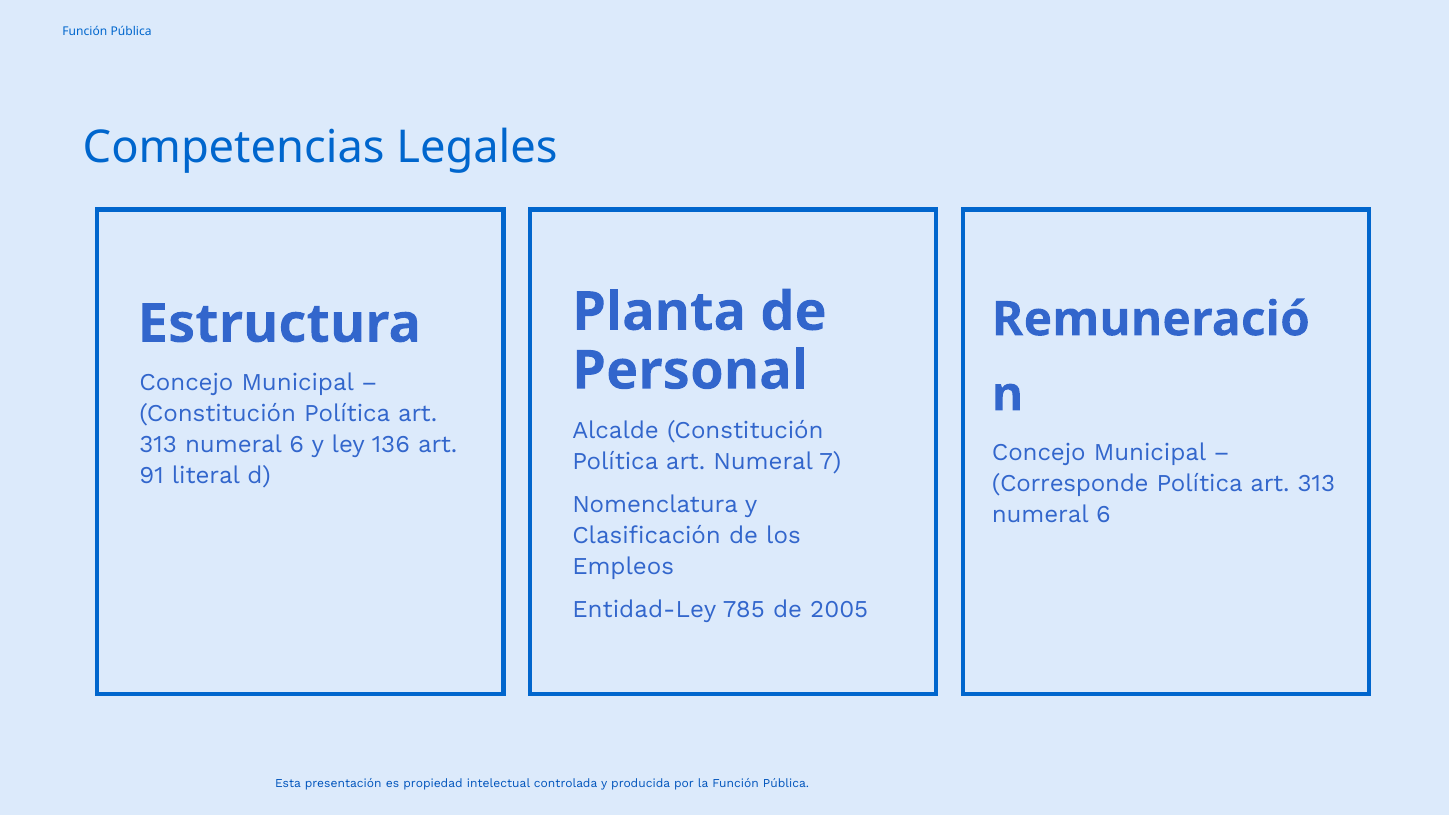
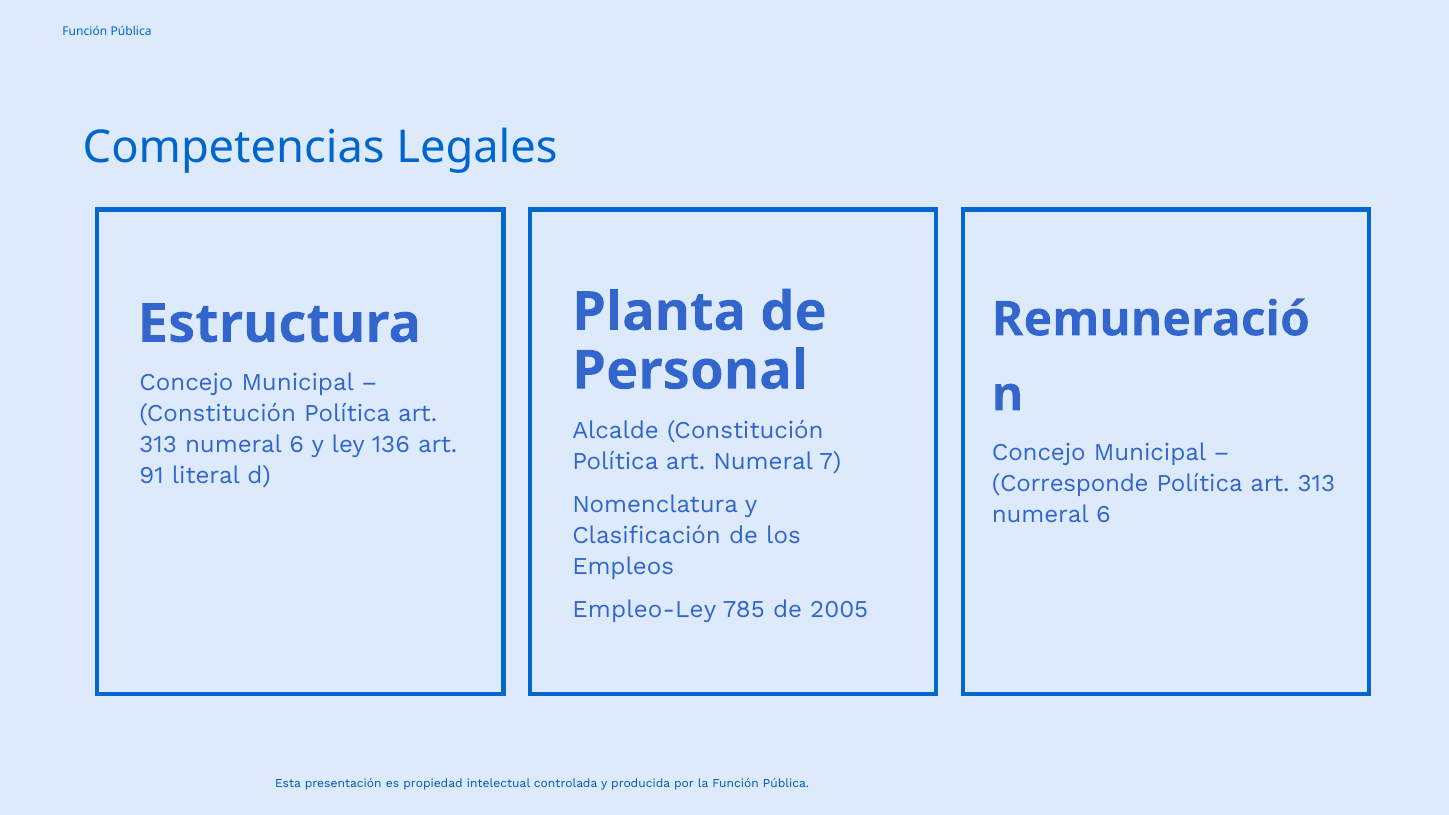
Entidad-Ley: Entidad-Ley -> Empleo-Ley
